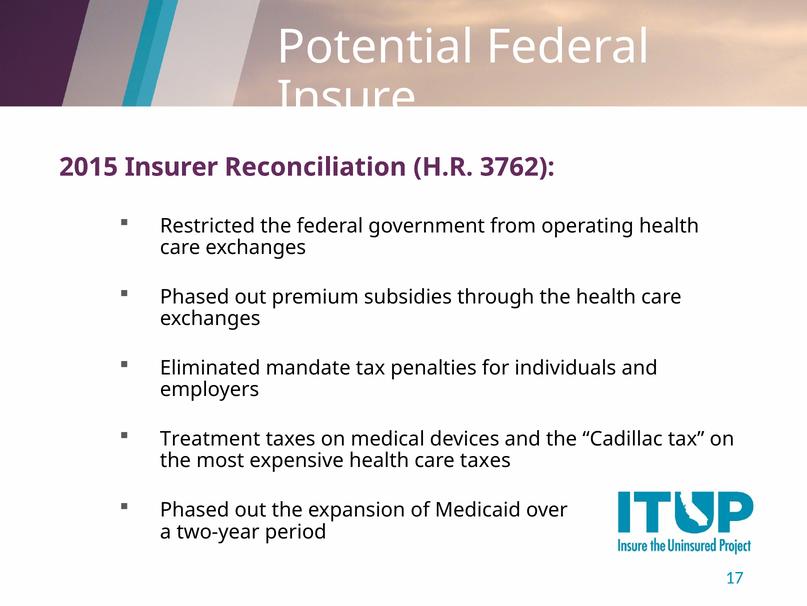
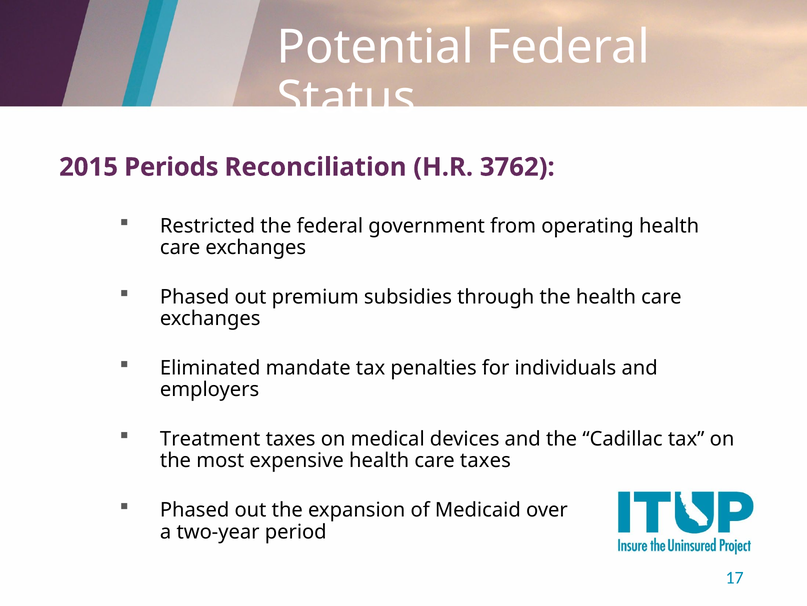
Insure: Insure -> Status
Insurer: Insurer -> Periods
